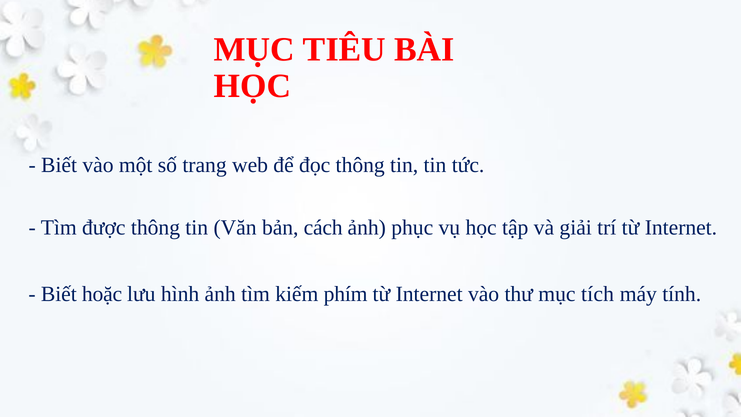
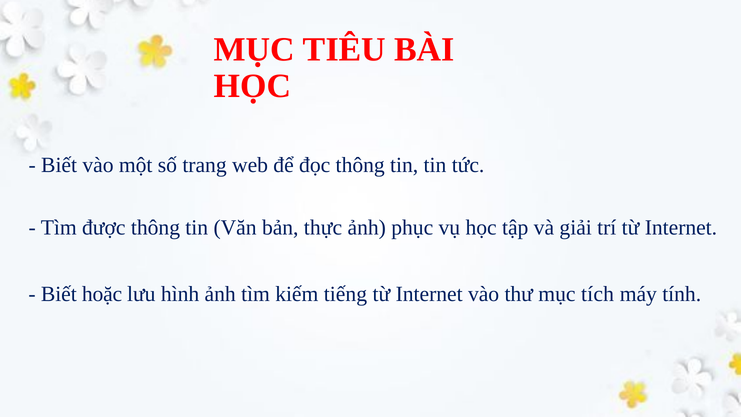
cách: cách -> thực
phím: phím -> tiếng
